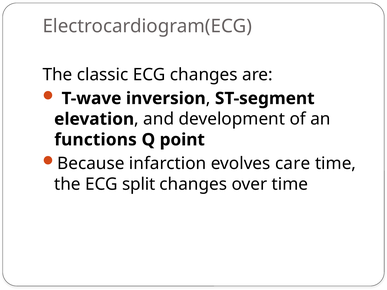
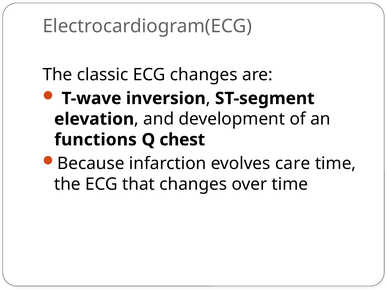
point: point -> chest
split: split -> that
